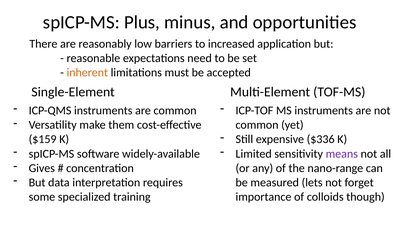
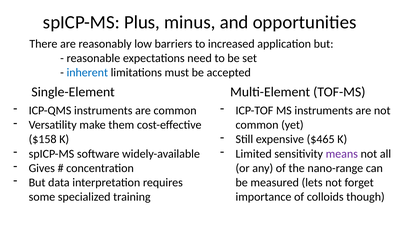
inherent colour: orange -> blue
$336: $336 -> $465
$159: $159 -> $158
